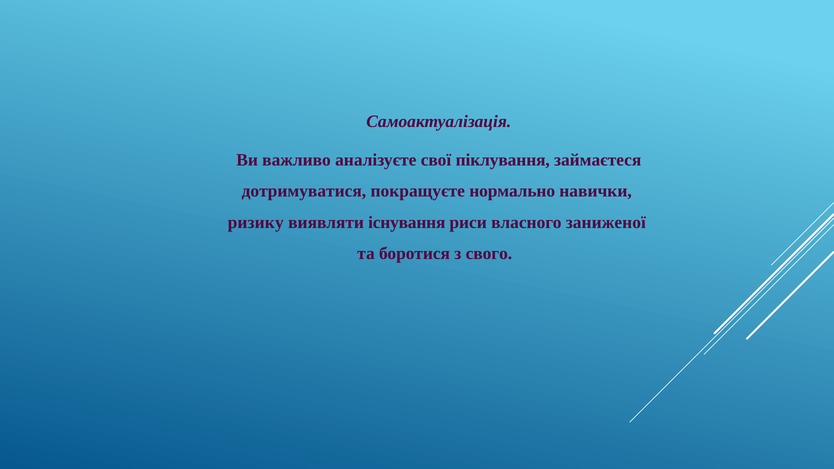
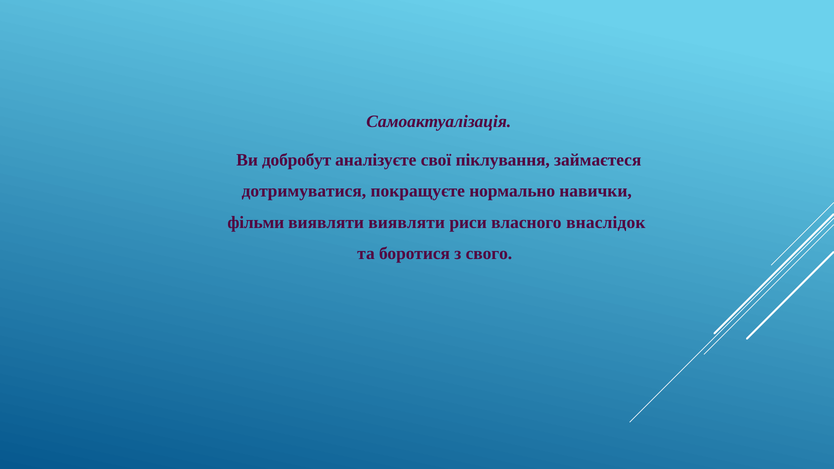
важливо: важливо -> добробут
ризику: ризику -> фільми
виявляти існування: існування -> виявляти
заниженої: заниженої -> внаслідок
